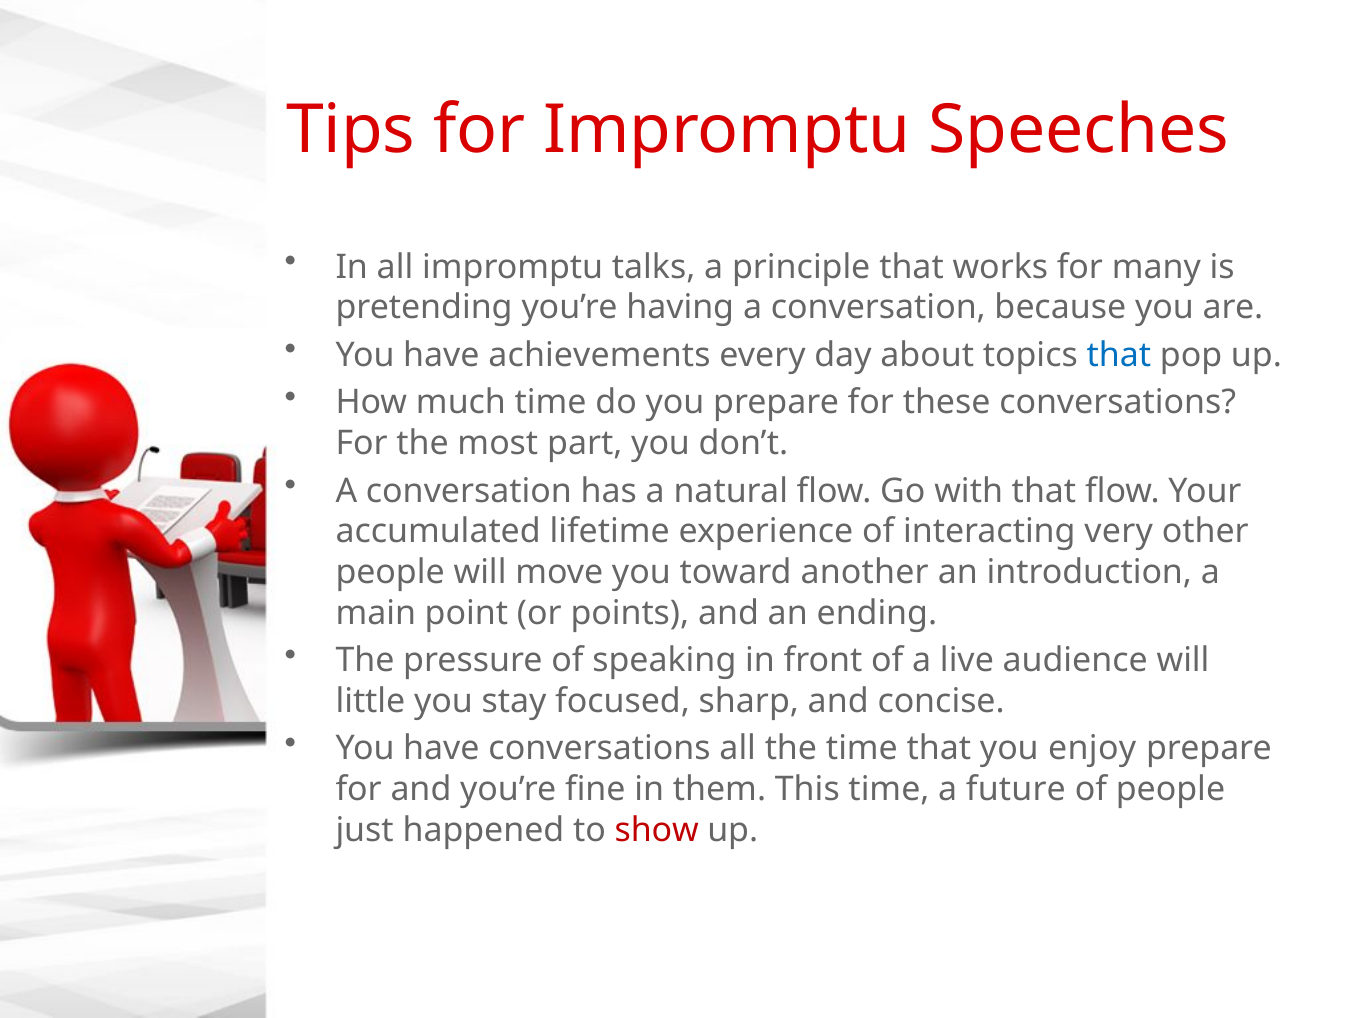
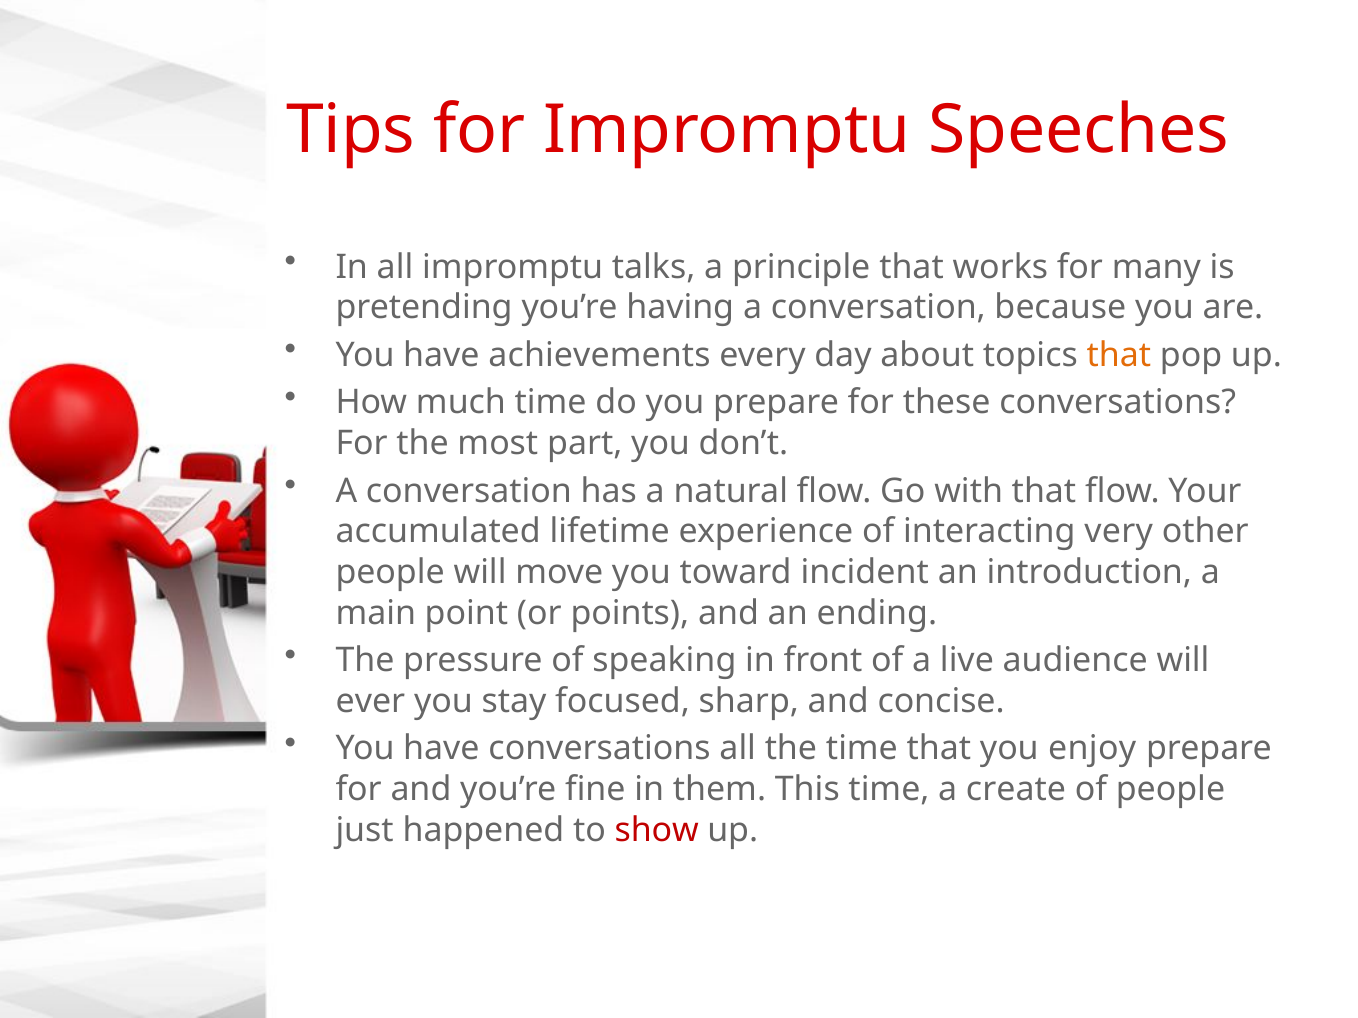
that at (1119, 355) colour: blue -> orange
another: another -> incident
little: little -> ever
future: future -> create
